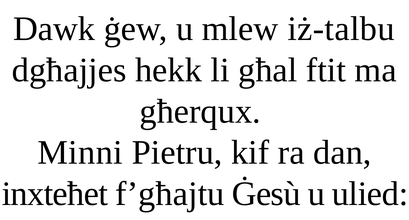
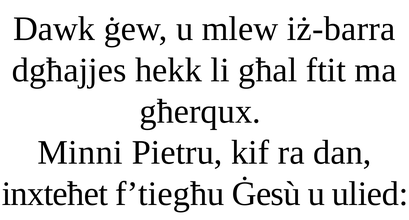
iż-talbu: iż-talbu -> iż-barra
f’għajtu: f’għajtu -> f’tiegħu
